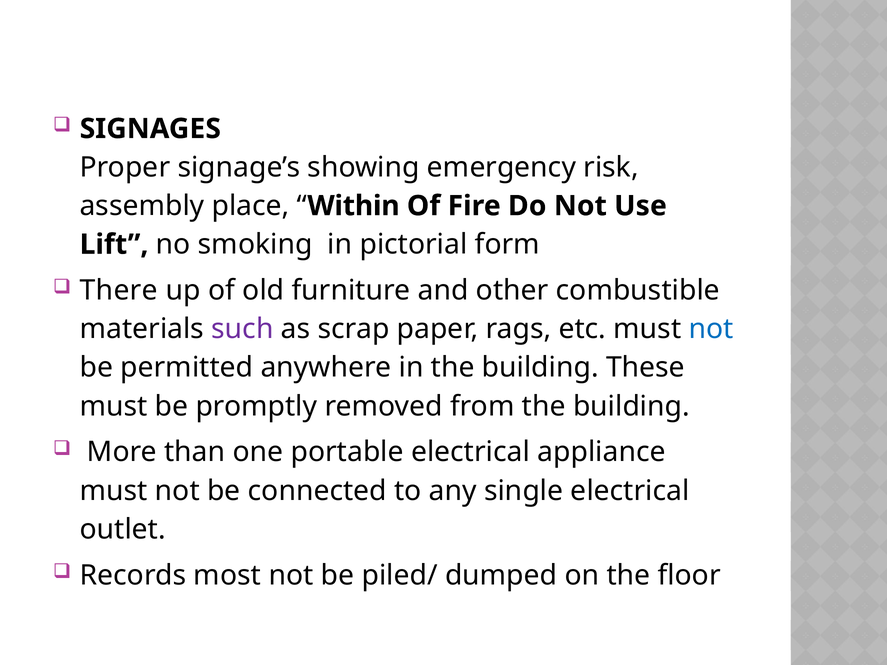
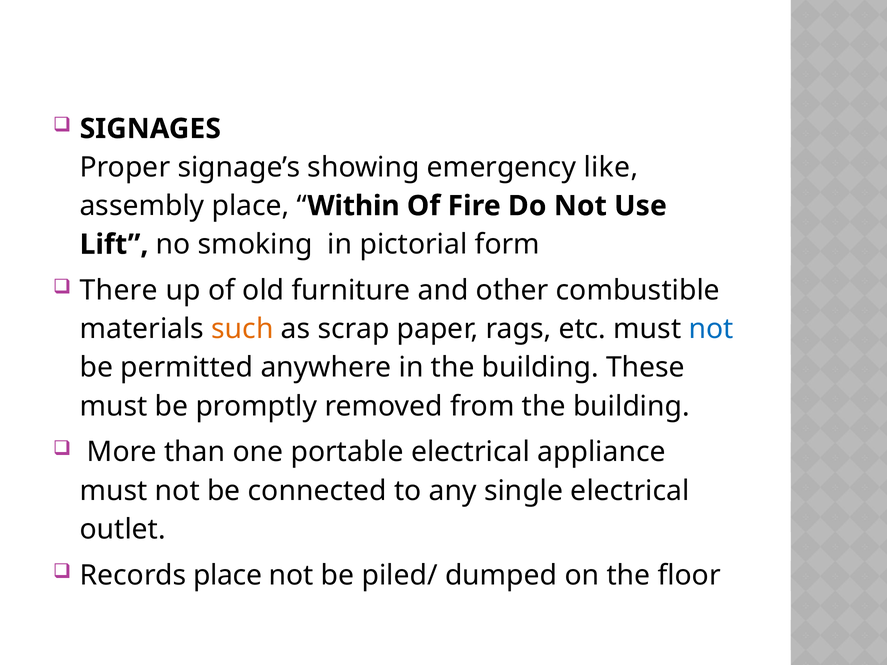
risk: risk -> like
such colour: purple -> orange
Records most: most -> place
